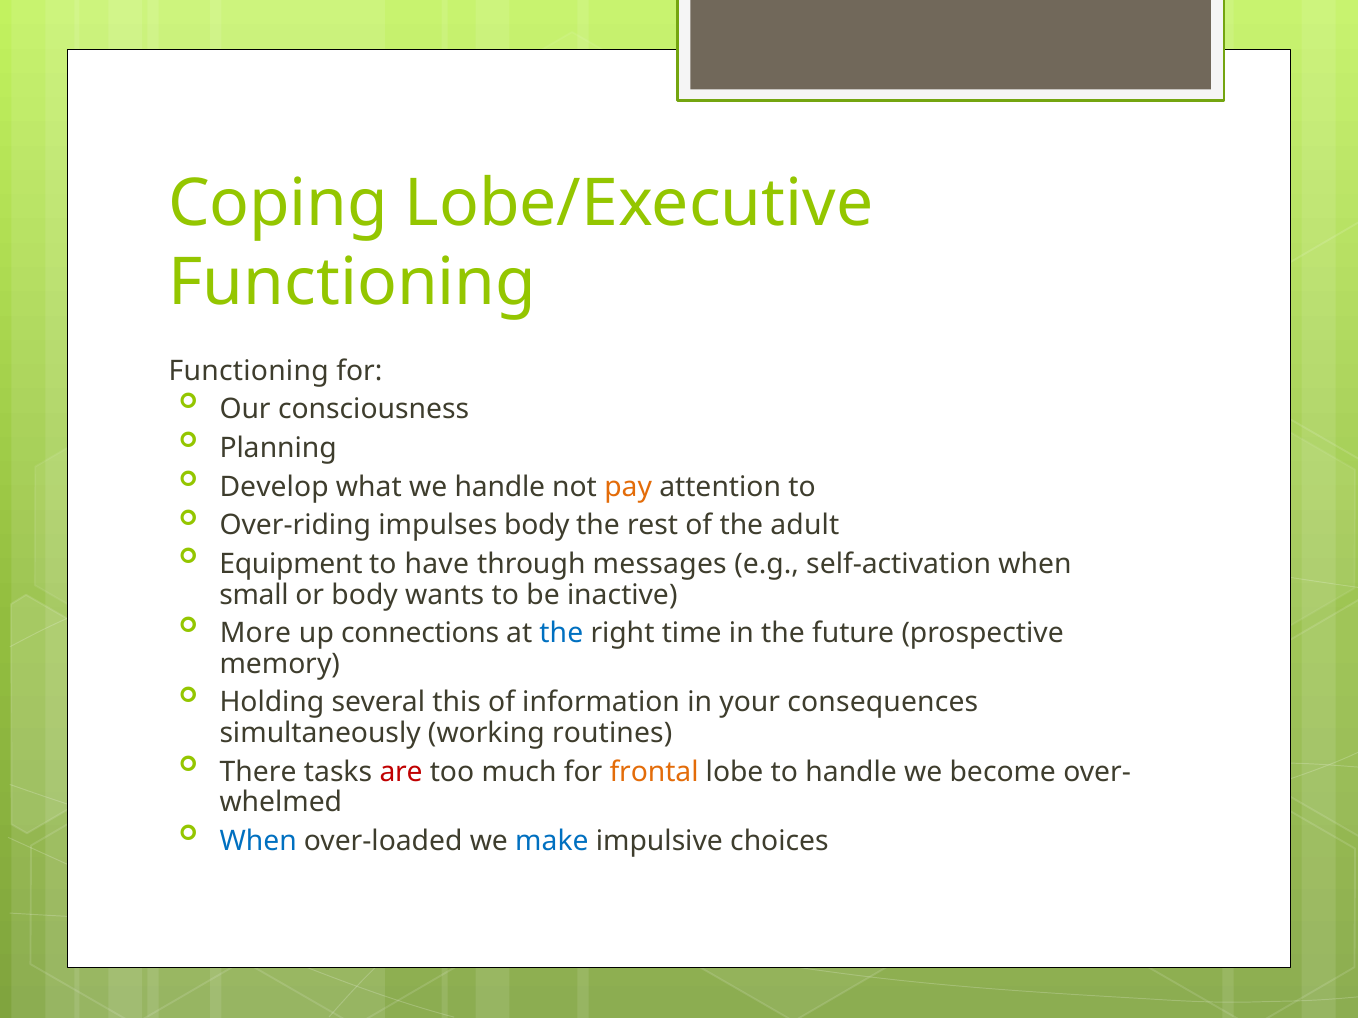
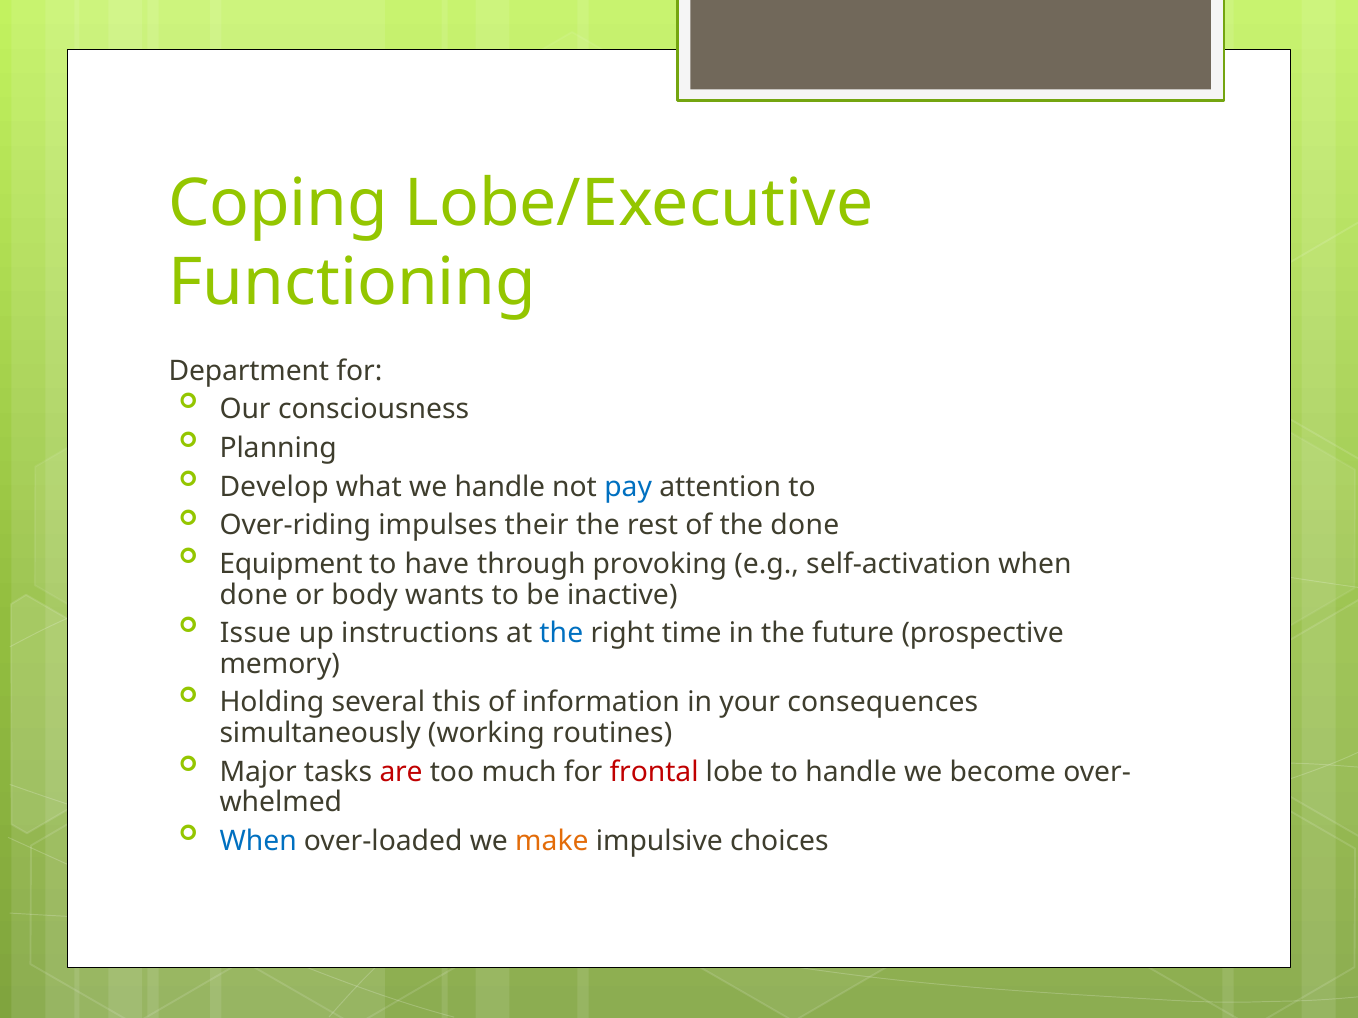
Functioning at (249, 371): Functioning -> Department
pay colour: orange -> blue
impulses body: body -> their
the adult: adult -> done
messages: messages -> provoking
small at (254, 595): small -> done
More: More -> Issue
connections: connections -> instructions
There: There -> Major
frontal colour: orange -> red
make colour: blue -> orange
